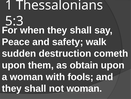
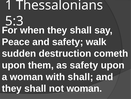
as obtain: obtain -> safety
with fools: fools -> shall
